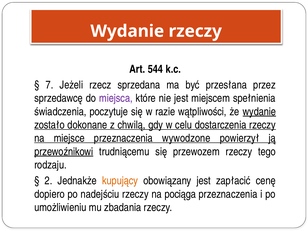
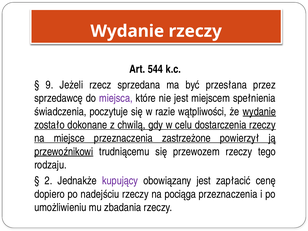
7: 7 -> 9
wywodzone: wywodzone -> zastrzeżone
kupujący colour: orange -> purple
